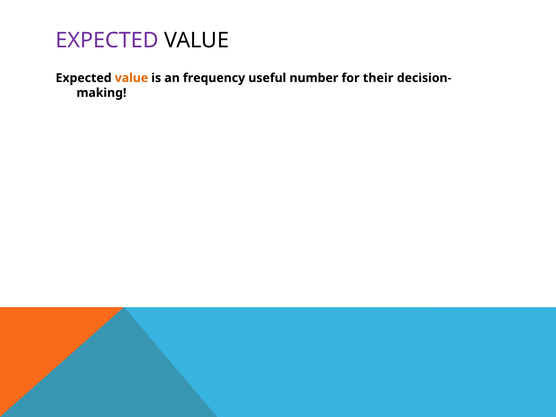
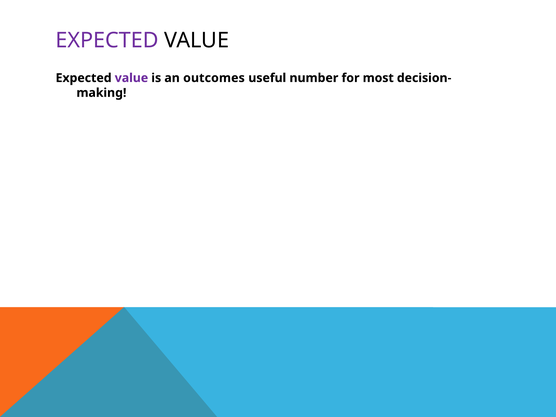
value at (131, 78) colour: orange -> purple
frequency: frequency -> outcomes
their: their -> most
